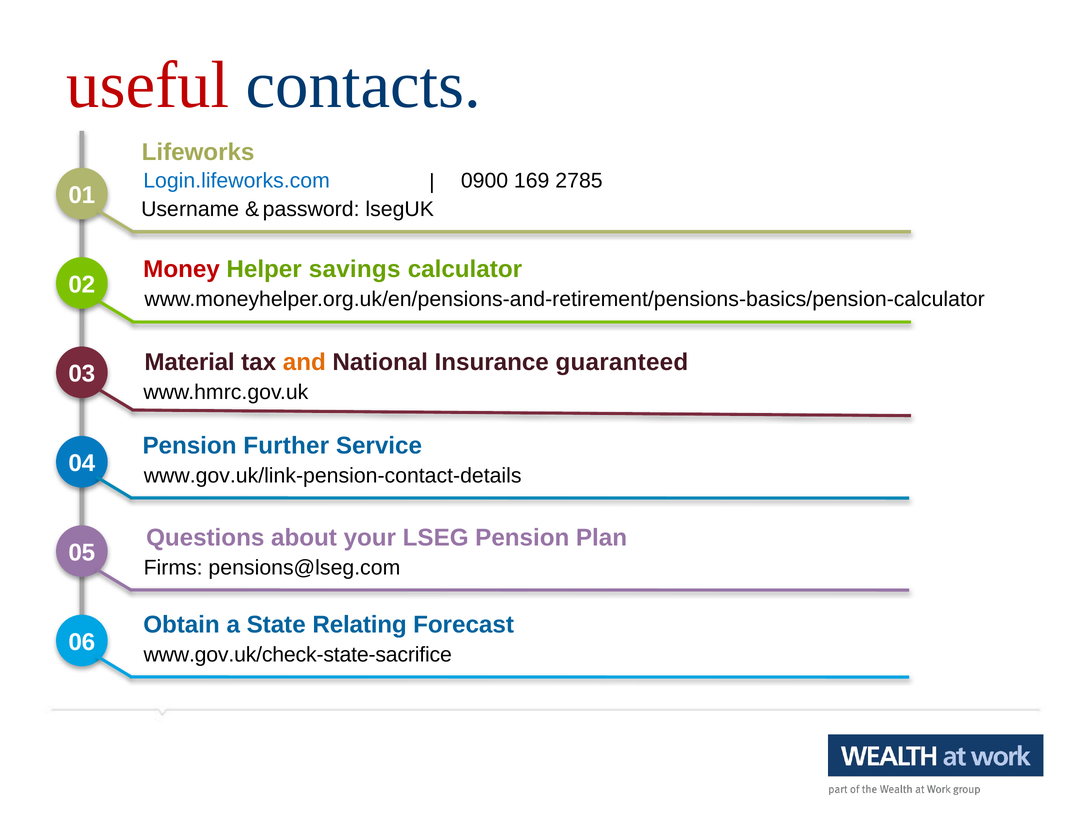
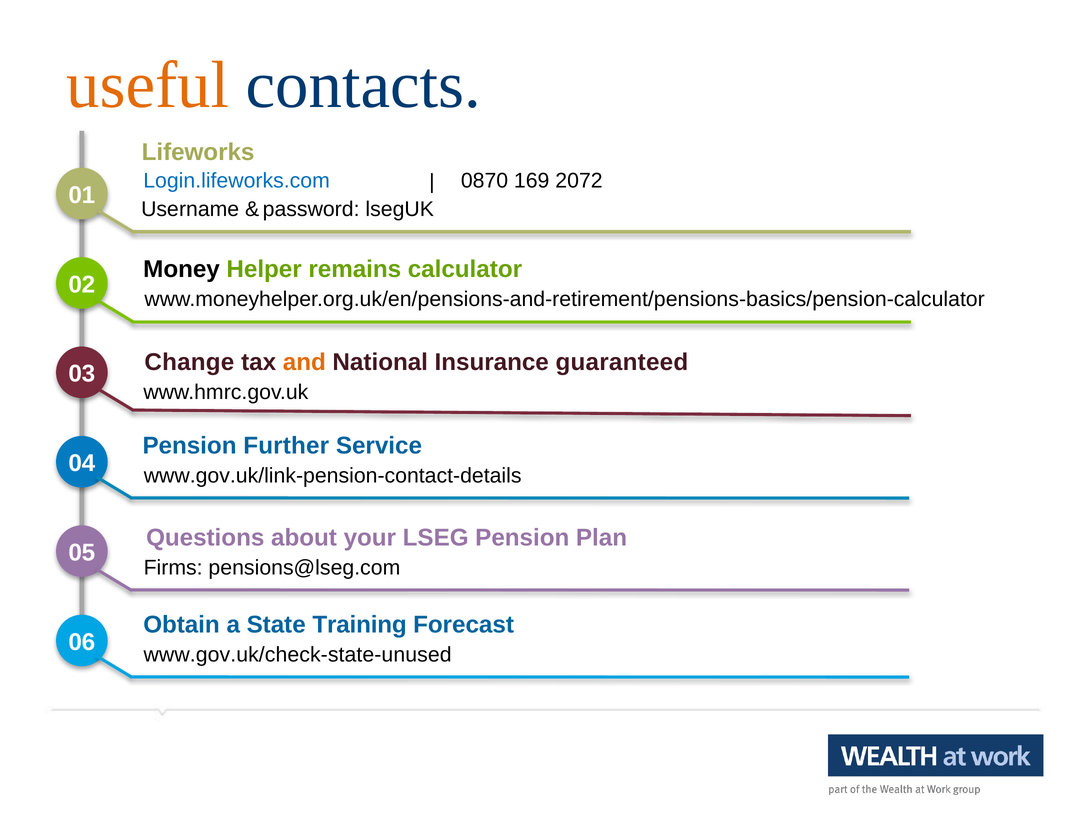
useful colour: red -> orange
0900: 0900 -> 0870
2785: 2785 -> 2072
Money colour: red -> black
savings: savings -> remains
Material: Material -> Change
Relating: Relating -> Training
www.gov.uk/check-state-sacrifice: www.gov.uk/check-state-sacrifice -> www.gov.uk/check-state-unused
